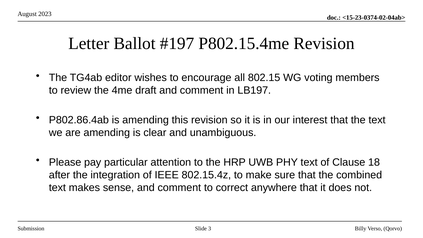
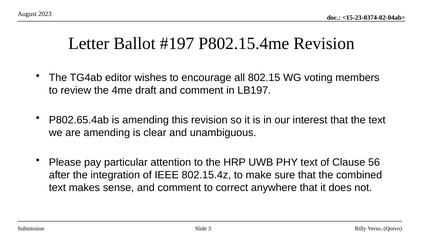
P802.86.4ab: P802.86.4ab -> P802.65.4ab
18: 18 -> 56
